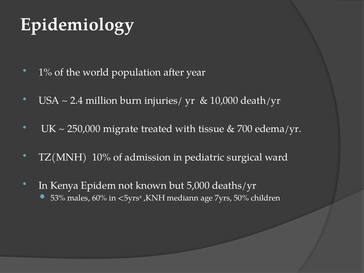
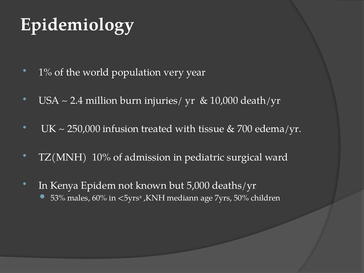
after: after -> very
migrate: migrate -> infusion
